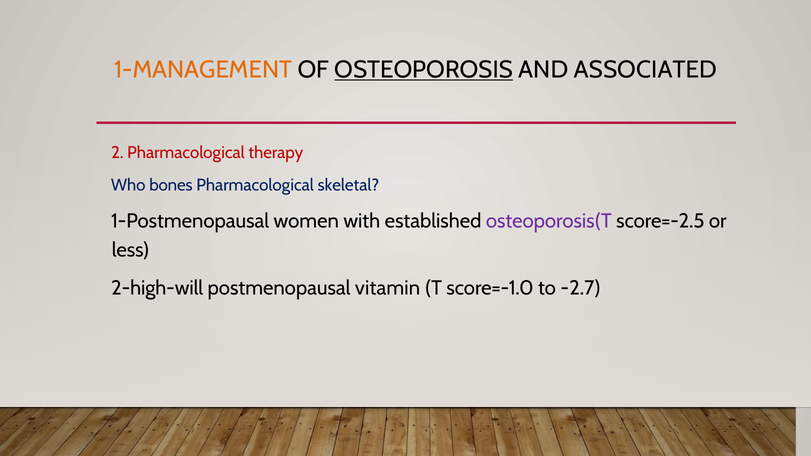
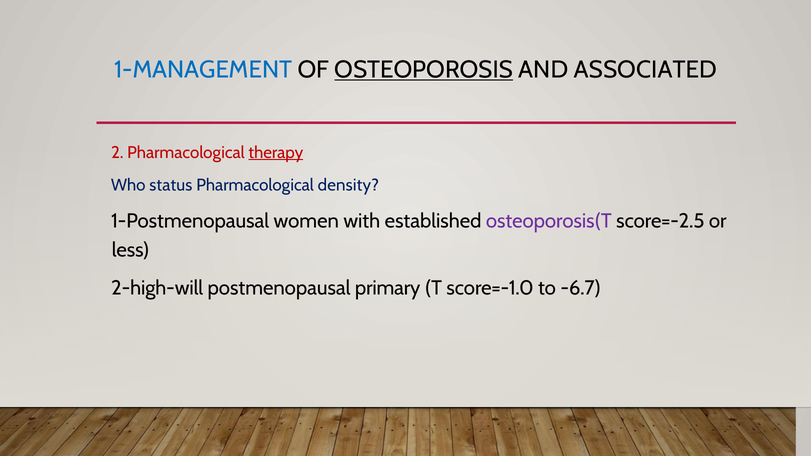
1-MANAGEMENT colour: orange -> blue
therapy underline: none -> present
bones: bones -> status
skeletal: skeletal -> density
vitamin: vitamin -> primary
-2.7: -2.7 -> -6.7
